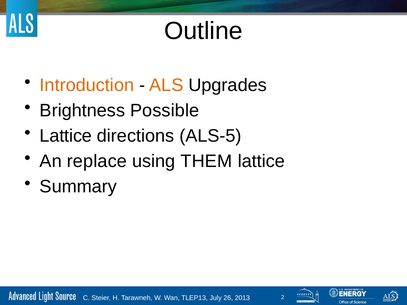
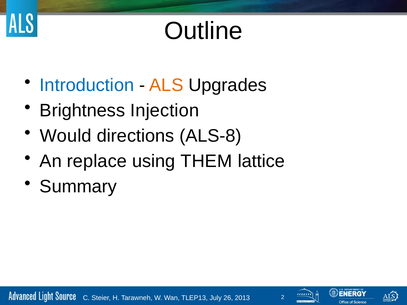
Introduction colour: orange -> blue
Possible: Possible -> Injection
Lattice at (66, 136): Lattice -> Would
ALS-5: ALS-5 -> ALS-8
